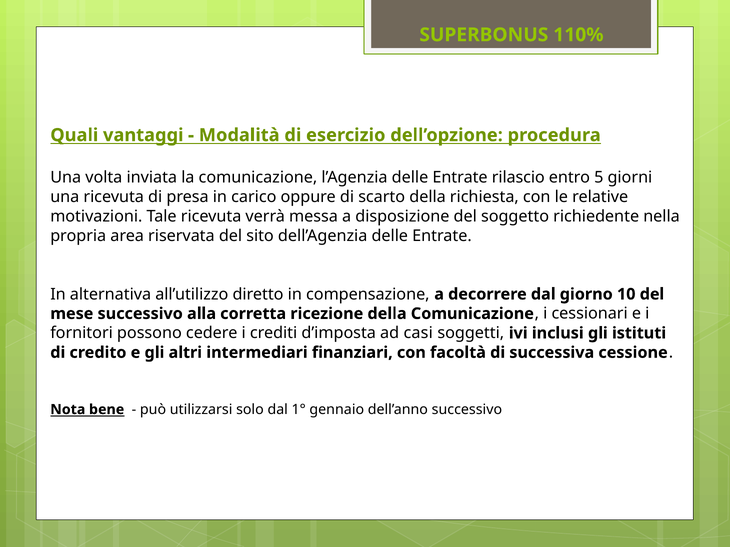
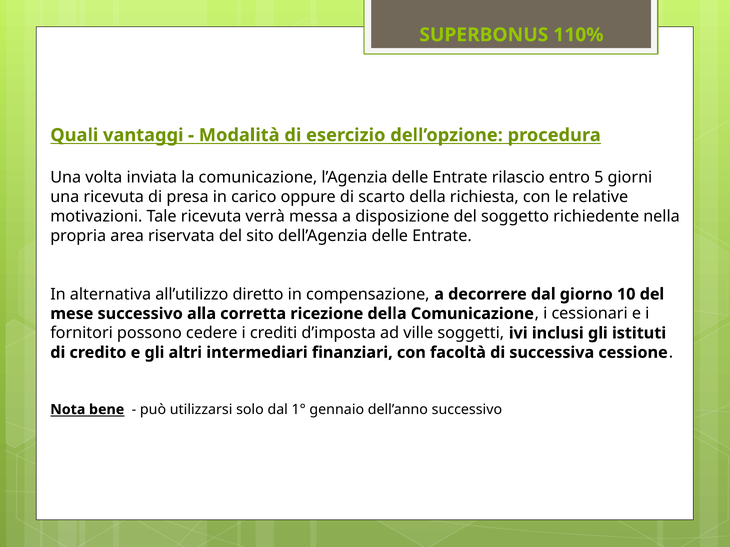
casi: casi -> ville
